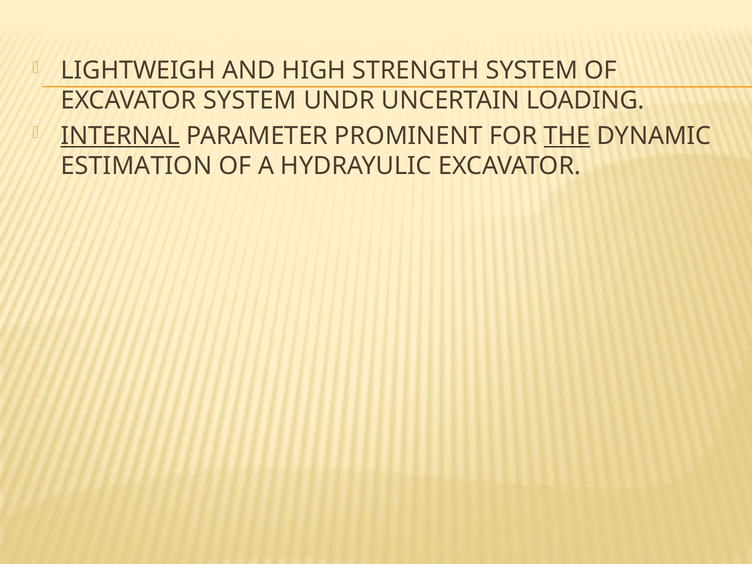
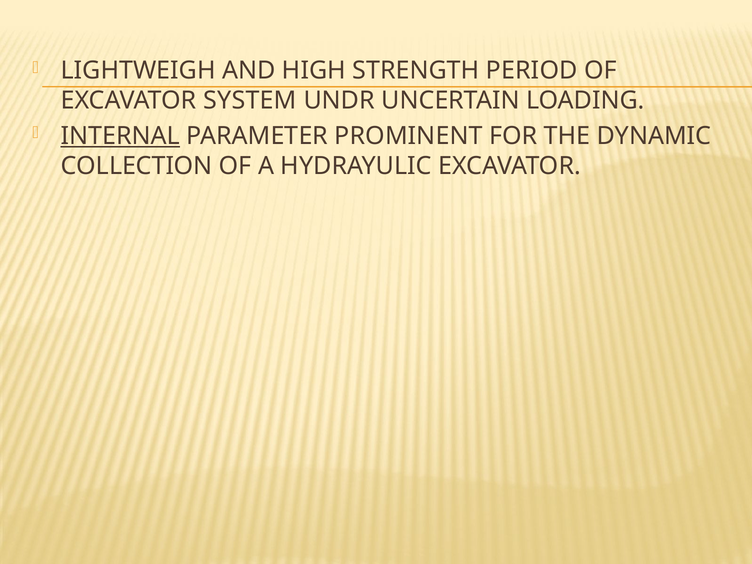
STRENGTH SYSTEM: SYSTEM -> PERIOD
THE underline: present -> none
ESTIMATION: ESTIMATION -> COLLECTION
